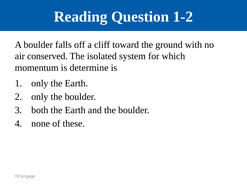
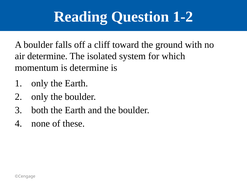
air conserved: conserved -> determine
